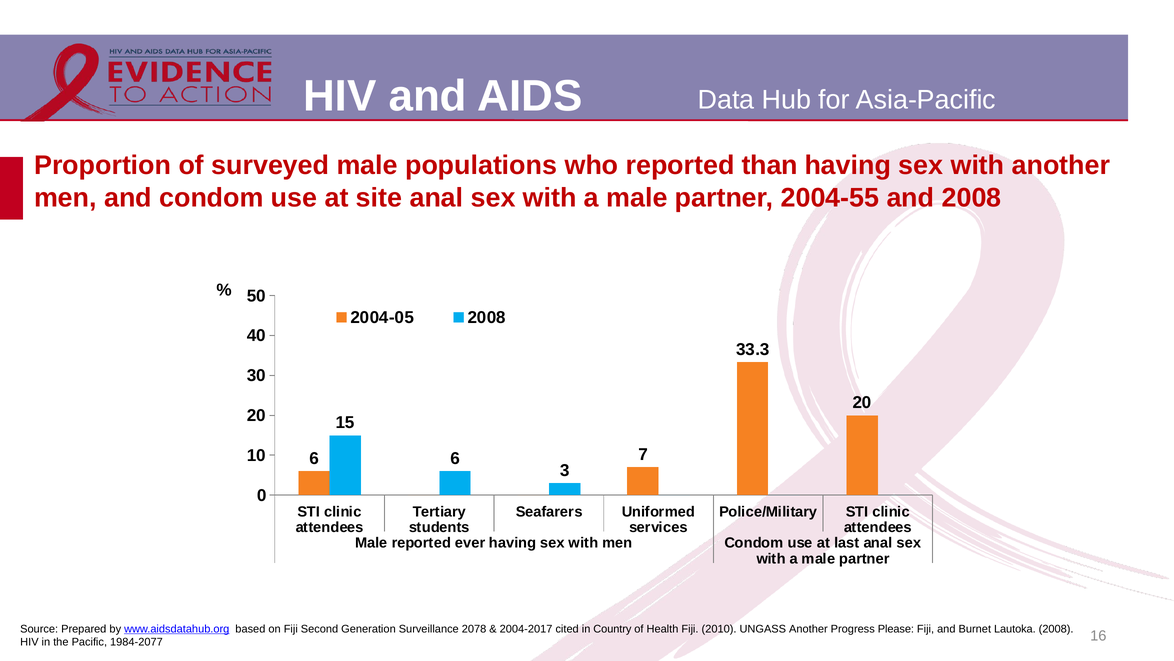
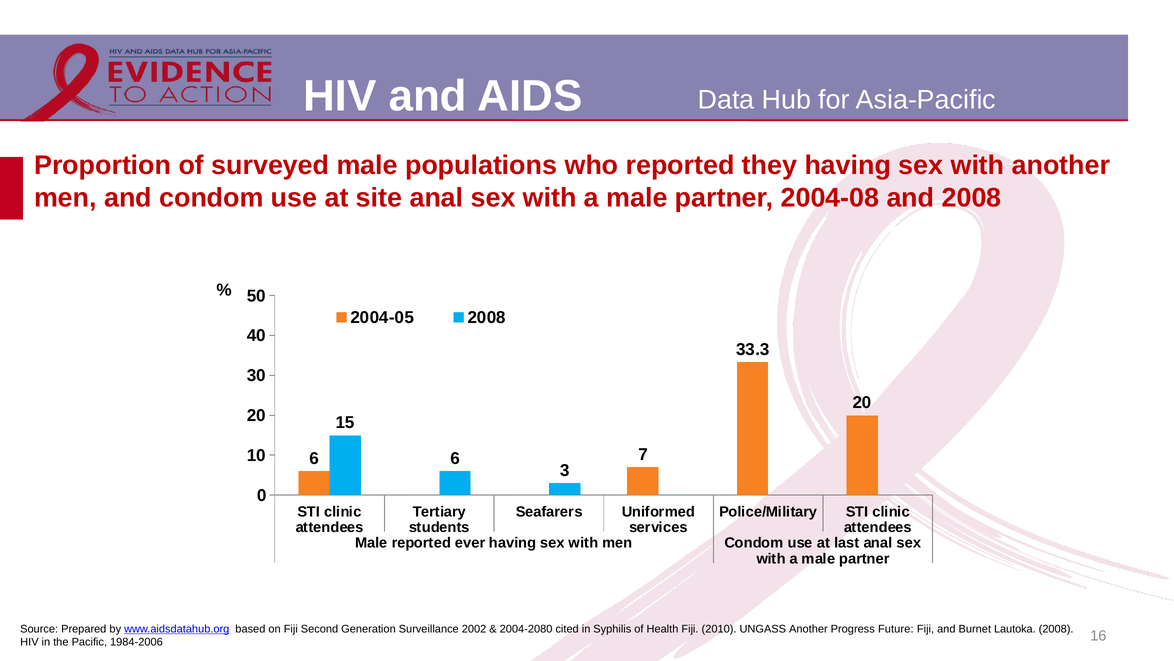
than: than -> they
2004-55: 2004-55 -> 2004-08
2078: 2078 -> 2002
2004-2017: 2004-2017 -> 2004-2080
Country: Country -> Syphilis
Please: Please -> Future
1984-2077: 1984-2077 -> 1984-2006
